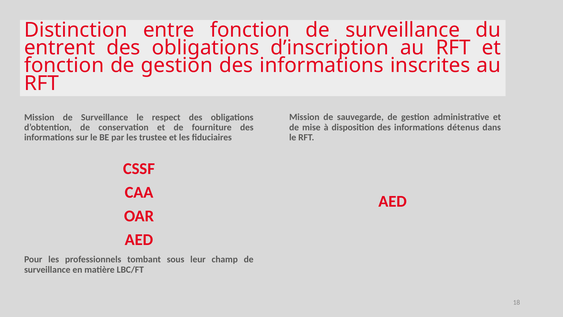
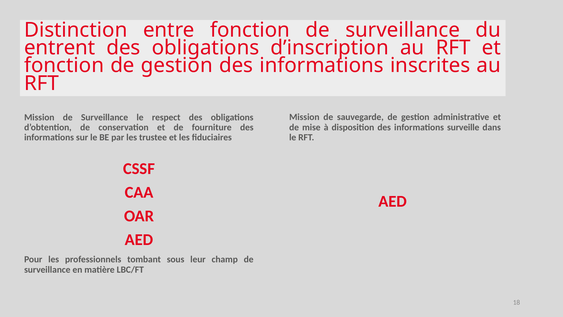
détenus: détenus -> surveille
